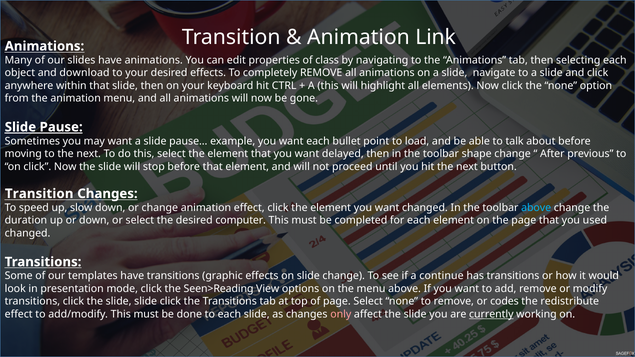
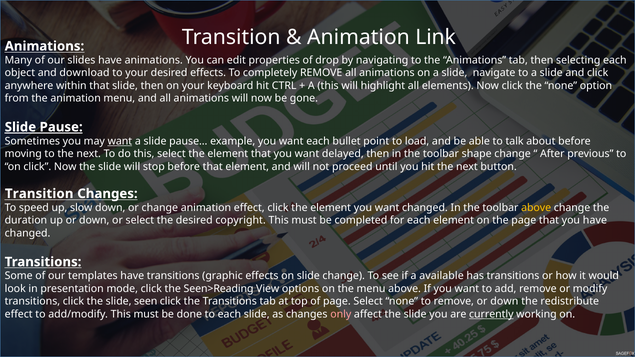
class: class -> drop
want at (120, 141) underline: none -> present
above at (536, 208) colour: light blue -> yellow
computer: computer -> copyright
you used: used -> have
continue: continue -> available
slide slide: slide -> seen
remove or codes: codes -> down
